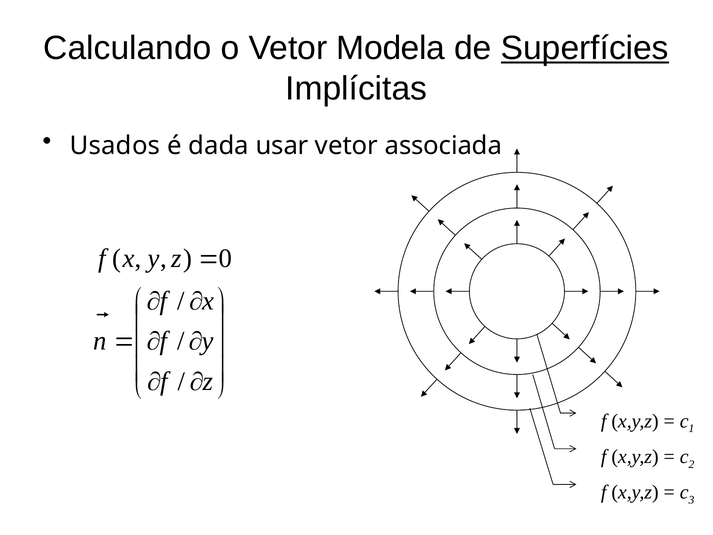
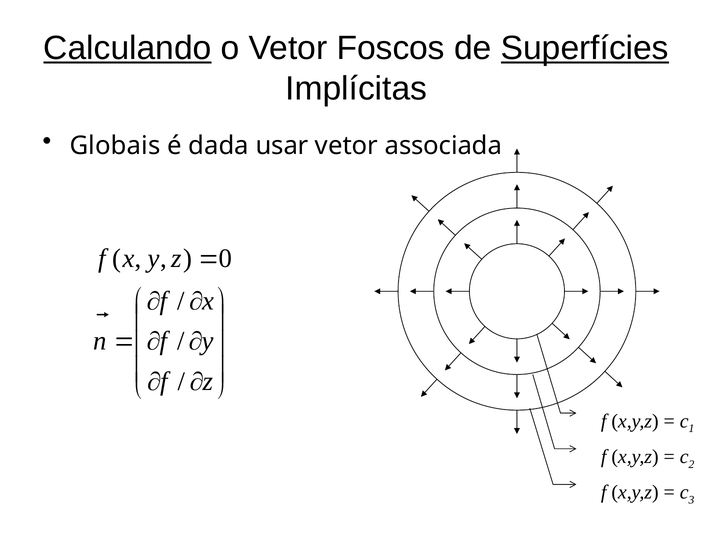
Calculando underline: none -> present
Modela: Modela -> Foscos
Usados: Usados -> Globais
